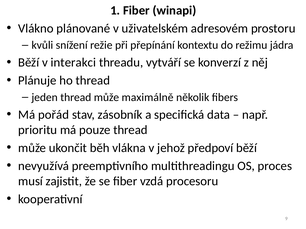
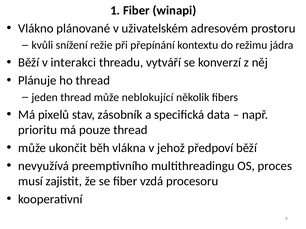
maximálně: maximálně -> neblokující
pořád: pořád -> pixelů
